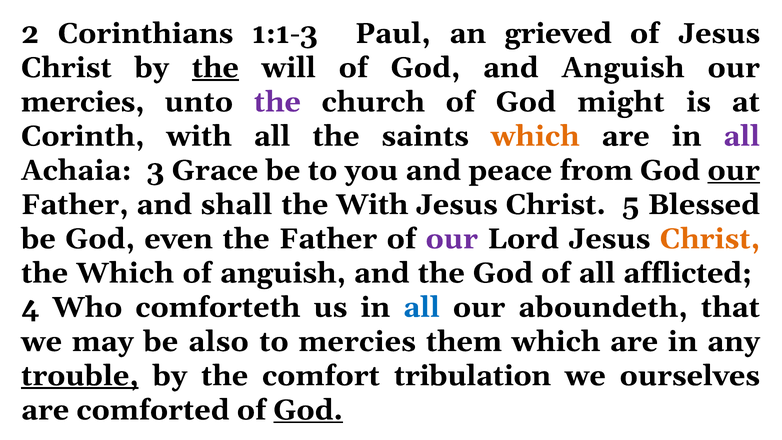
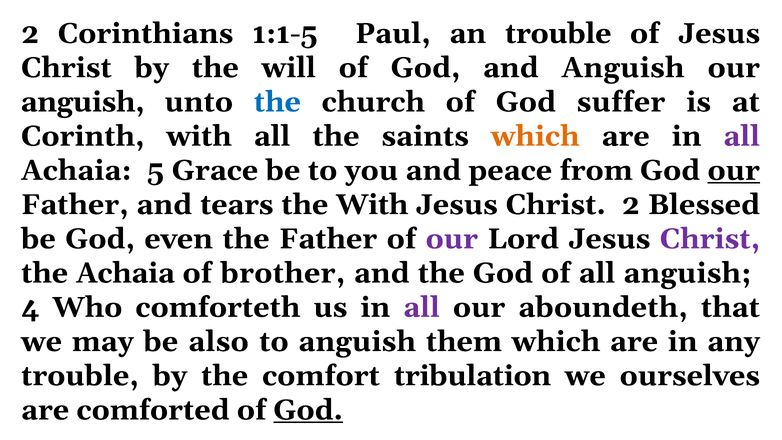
1:1-3: 1:1-3 -> 1:1-5
an grieved: grieved -> trouble
the at (215, 68) underline: present -> none
mercies at (83, 102): mercies -> anguish
the at (277, 102) colour: purple -> blue
might: might -> suffer
3: 3 -> 5
shall: shall -> tears
Christ 5: 5 -> 2
Christ at (710, 239) colour: orange -> purple
the Which: Which -> Achaia
of anguish: anguish -> brother
all afflicted: afflicted -> anguish
all at (422, 307) colour: blue -> purple
to mercies: mercies -> anguish
trouble at (80, 376) underline: present -> none
